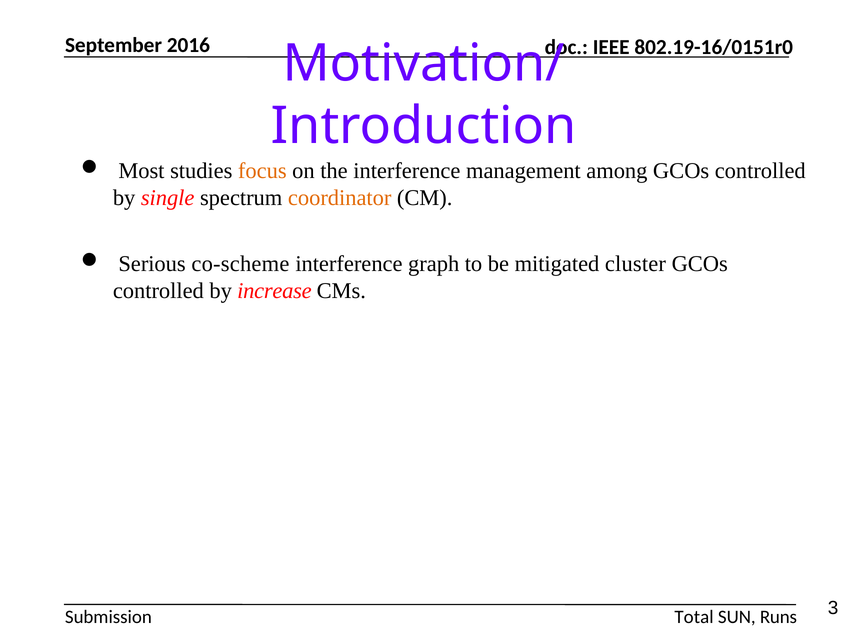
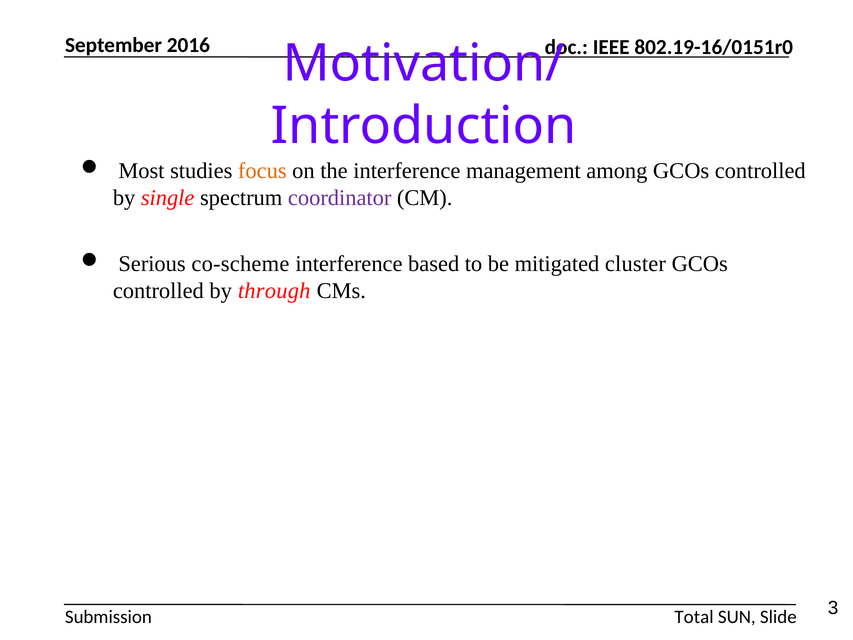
coordinator colour: orange -> purple
graph: graph -> based
increase: increase -> through
Runs: Runs -> Slide
